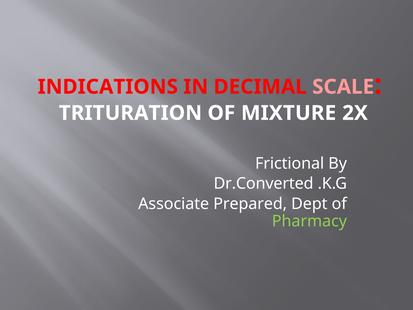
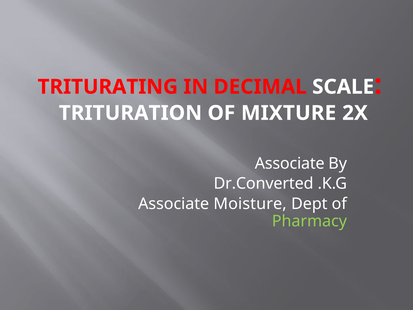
INDICATIONS: INDICATIONS -> TRITURATING
SCALE colour: pink -> white
Frictional at (290, 163): Frictional -> Associate
Prepared: Prepared -> Moisture
